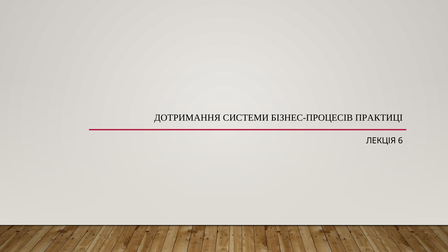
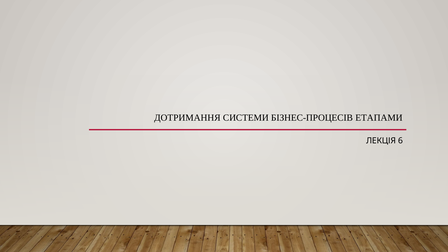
ПРАКТИЦІ: ПРАКТИЦІ -> ЕТАПАМИ
